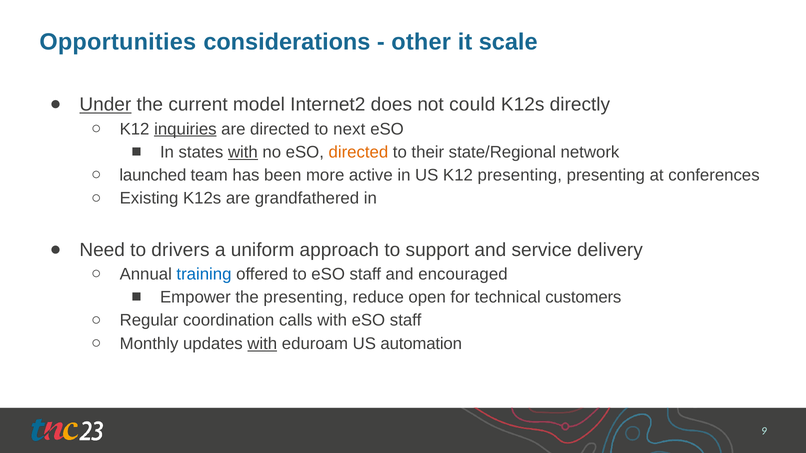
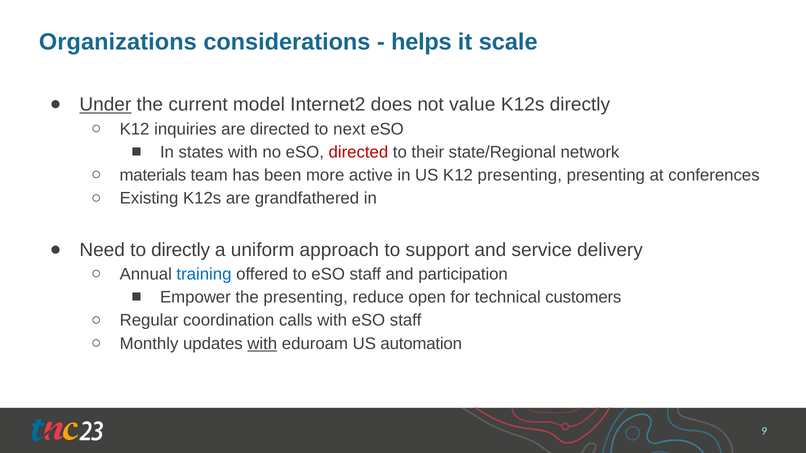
Opportunities: Opportunities -> Organizations
other: other -> helps
could: could -> value
inquiries underline: present -> none
with at (243, 152) underline: present -> none
directed at (358, 152) colour: orange -> red
launched: launched -> materials
to drivers: drivers -> directly
encouraged: encouraged -> participation
